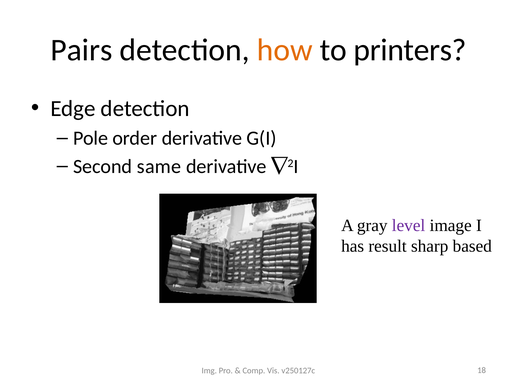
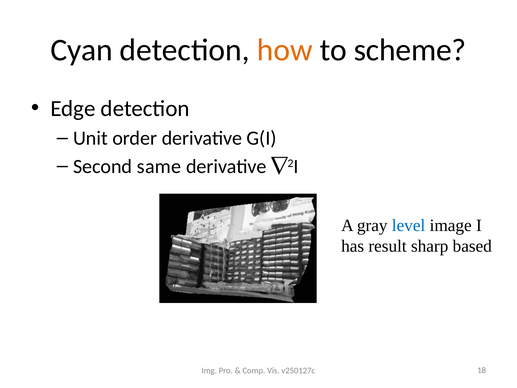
Pairs: Pairs -> Cyan
printers: printers -> scheme
Pole: Pole -> Unit
level colour: purple -> blue
